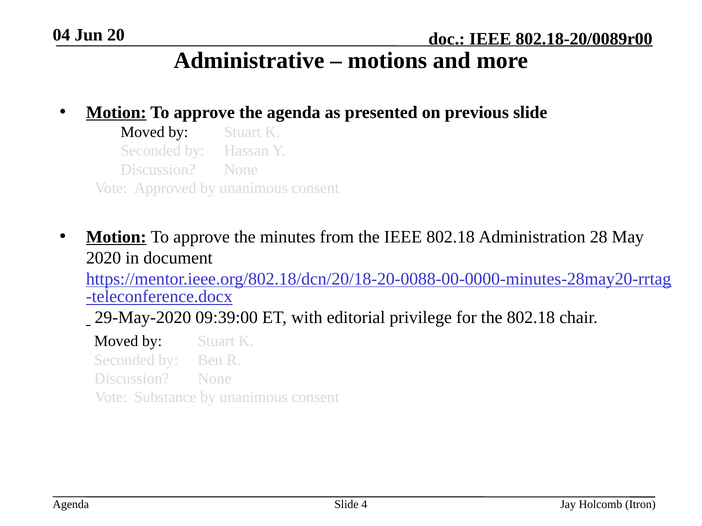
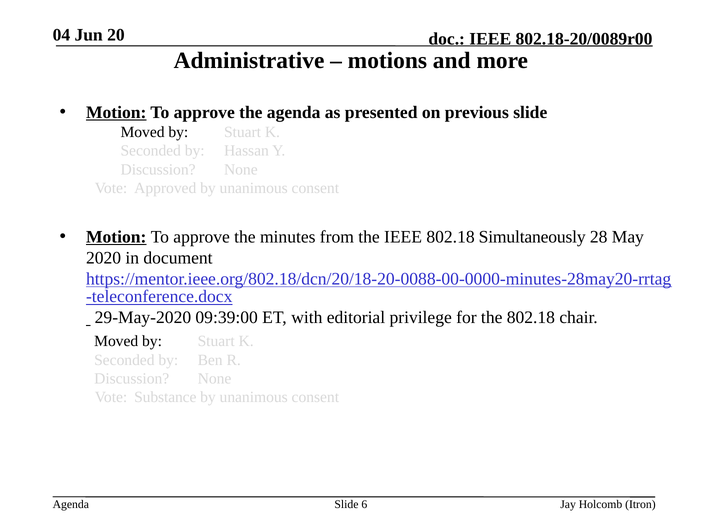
Administration: Administration -> Simultaneously
4: 4 -> 6
